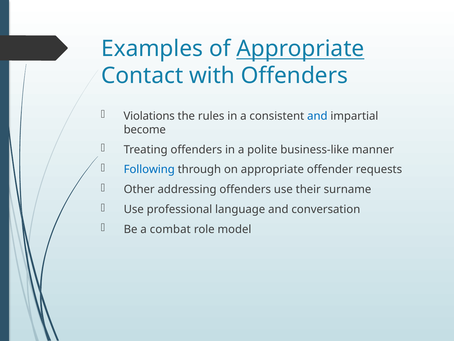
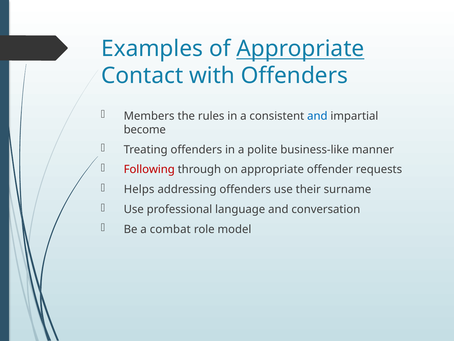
Violations: Violations -> Members
Following colour: blue -> red
Other: Other -> Helps
